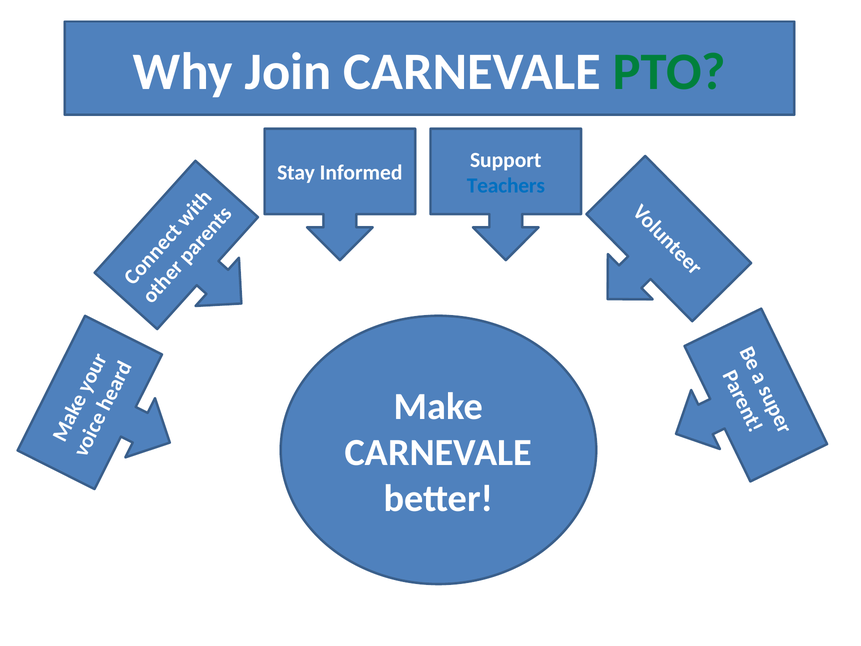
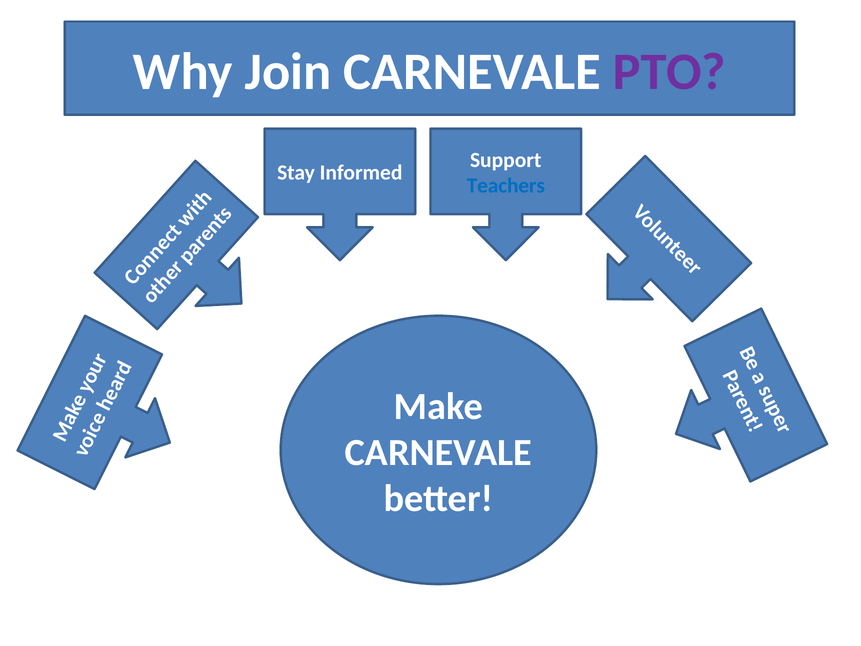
PTO colour: green -> purple
